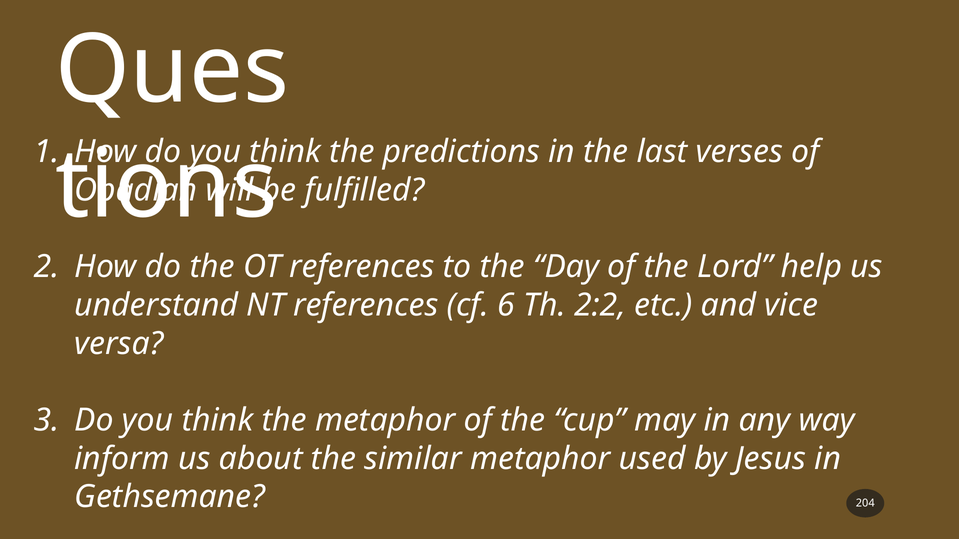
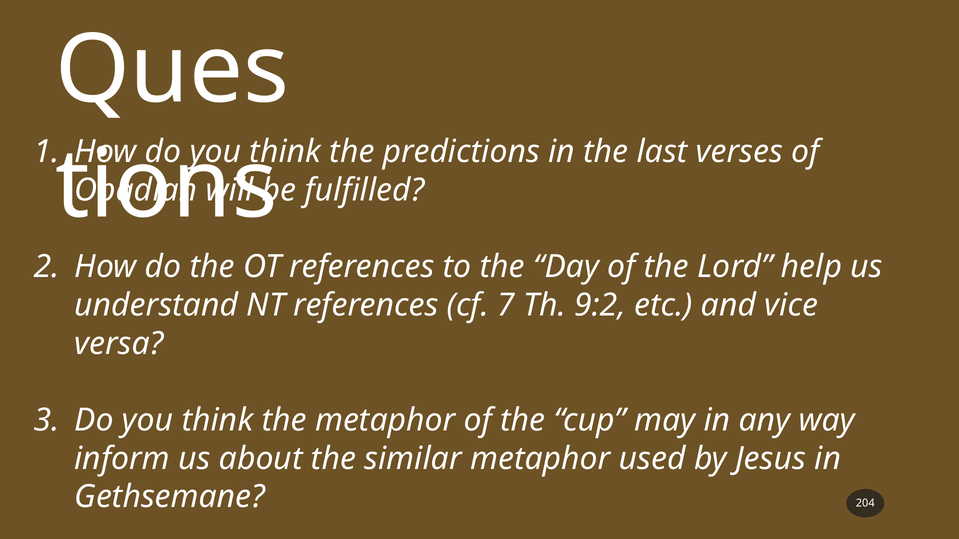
6: 6 -> 7
2:2: 2:2 -> 9:2
